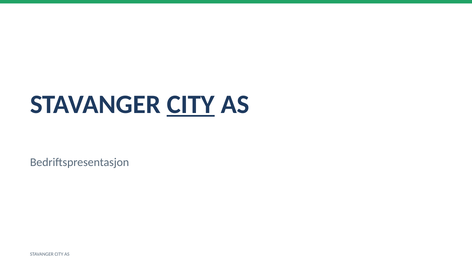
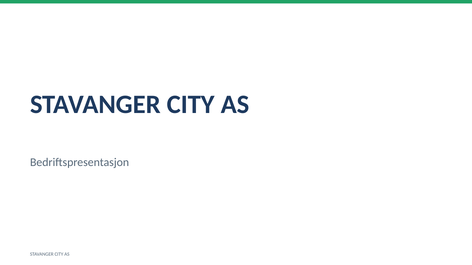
CITY at (191, 105) underline: present -> none
